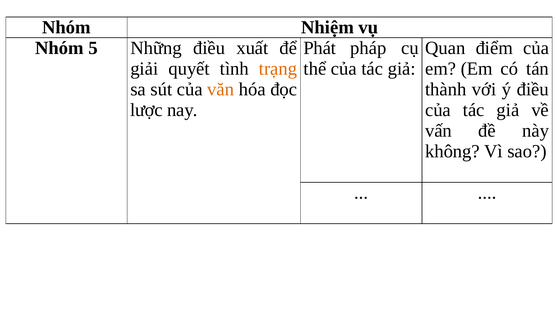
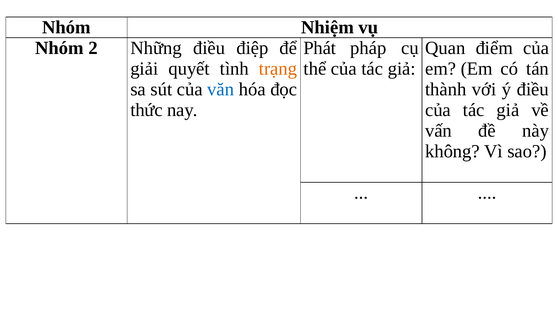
5: 5 -> 2
xuất: xuất -> điệp
văn colour: orange -> blue
lược: lược -> thức
